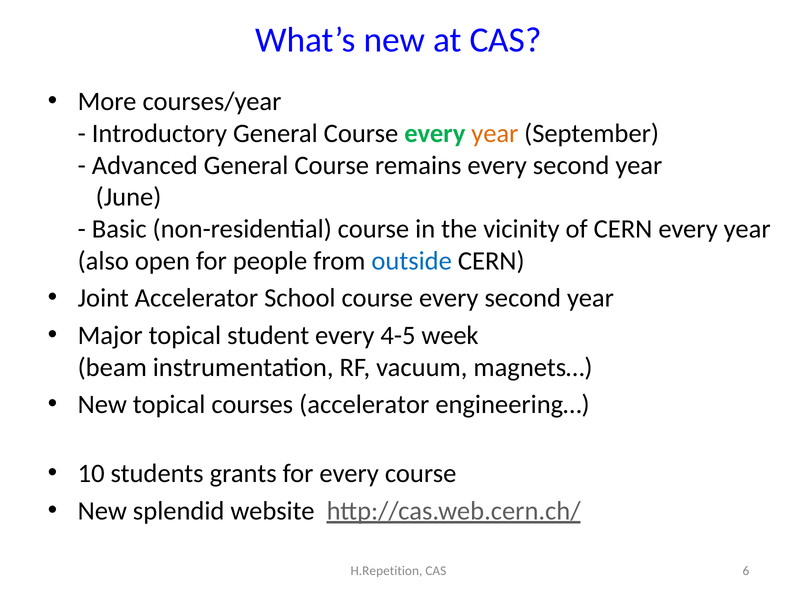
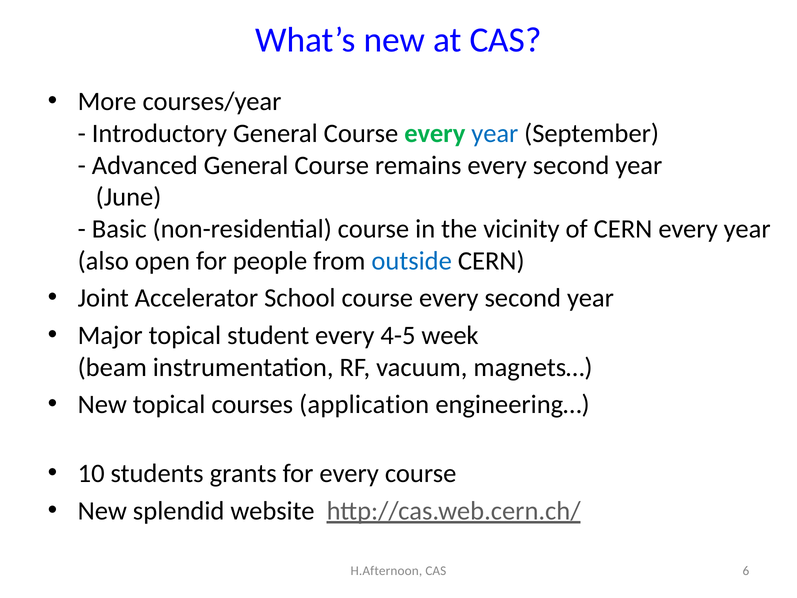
year at (495, 133) colour: orange -> blue
courses accelerator: accelerator -> application
H.Repetition: H.Repetition -> H.Afternoon
